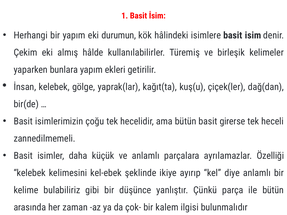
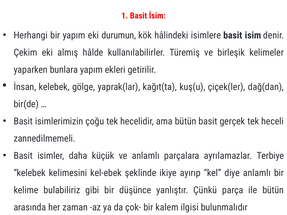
girerse: girerse -> gerçek
Özelliği: Özelliği -> Terbiye
